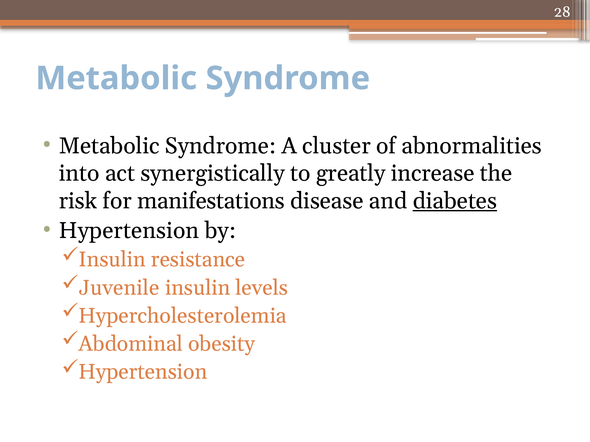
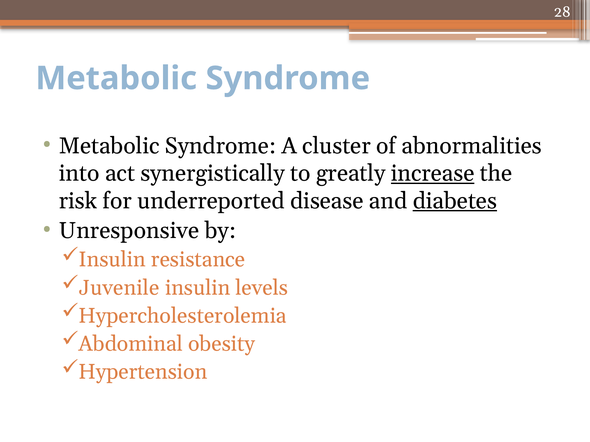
increase underline: none -> present
manifestations: manifestations -> underreported
Hypertension at (129, 231): Hypertension -> Unresponsive
